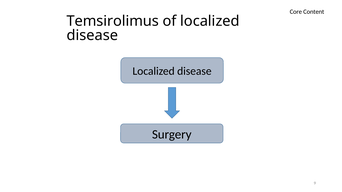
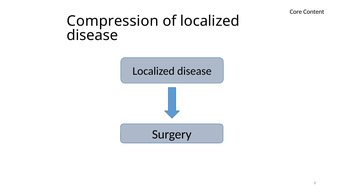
Temsirolimus: Temsirolimus -> Compression
